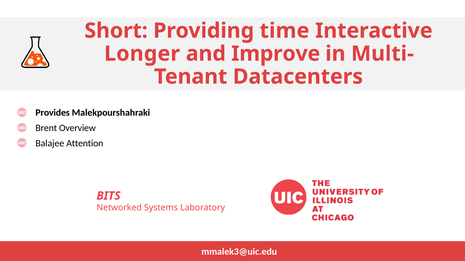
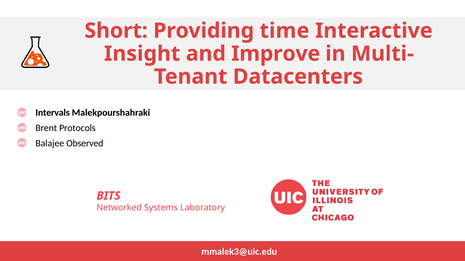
Longer: Longer -> Insight
Provides: Provides -> Intervals
Overview: Overview -> Protocols
Attention: Attention -> Observed
